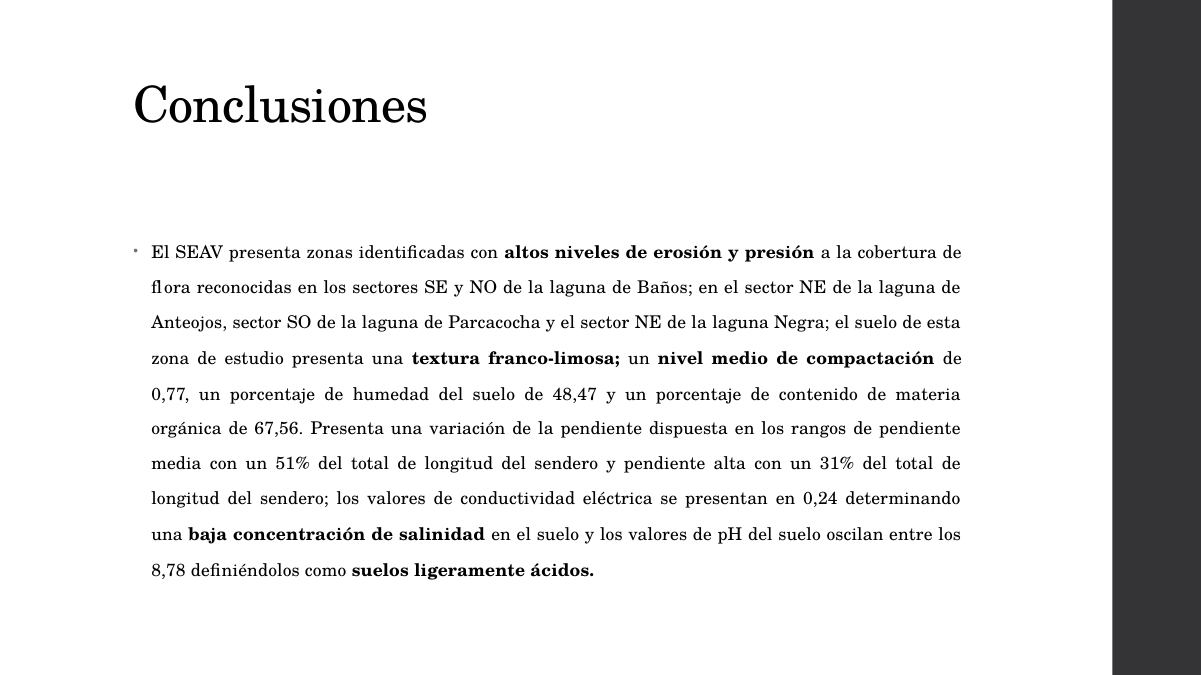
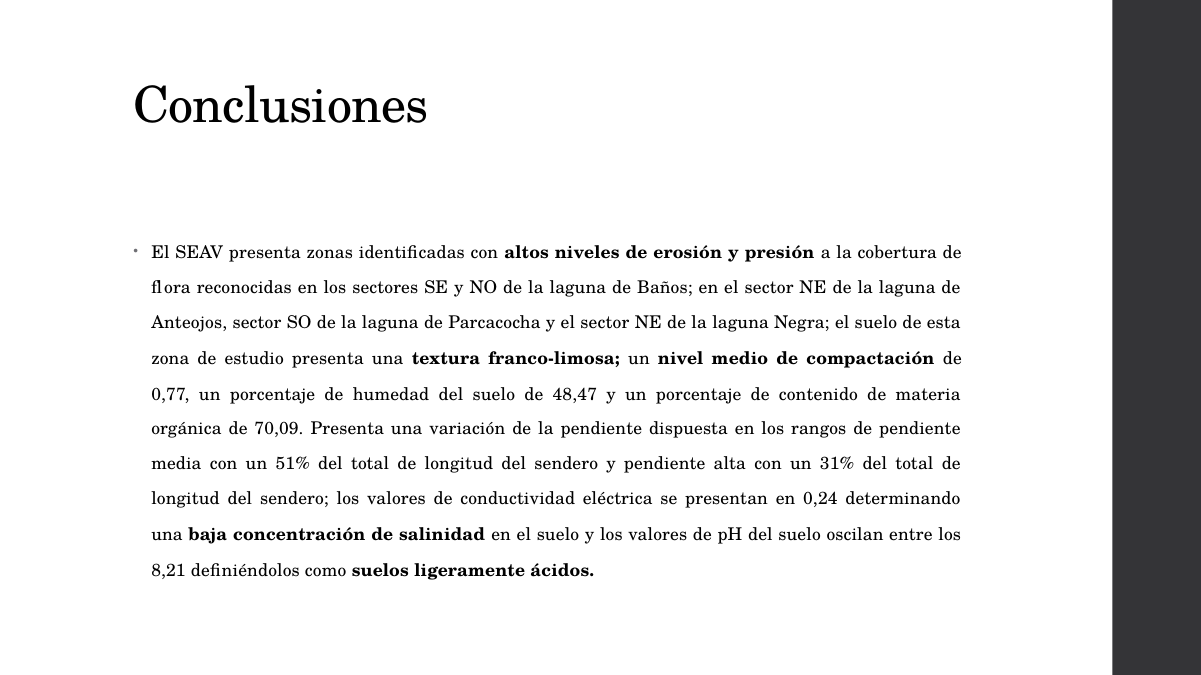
67,56: 67,56 -> 70,09
8,78: 8,78 -> 8,21
